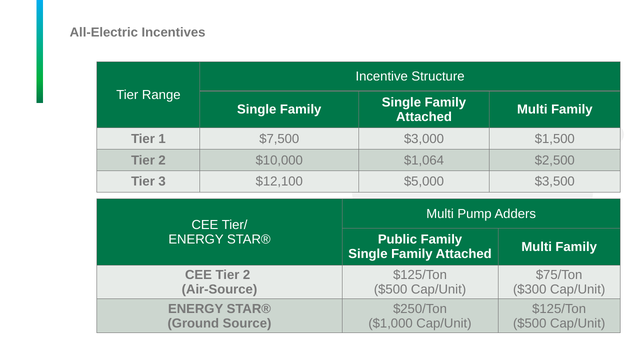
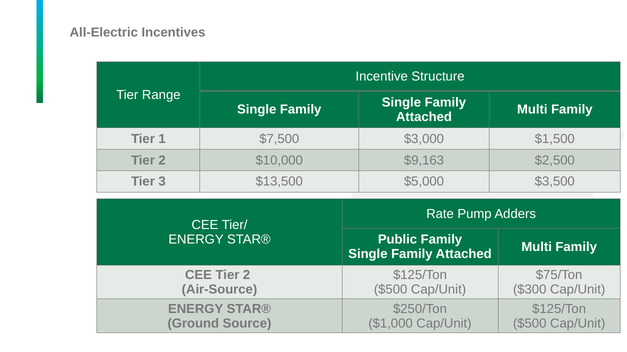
$1,064: $1,064 -> $9,163
$12,100: $12,100 -> $13,500
Multi at (440, 214): Multi -> Rate
